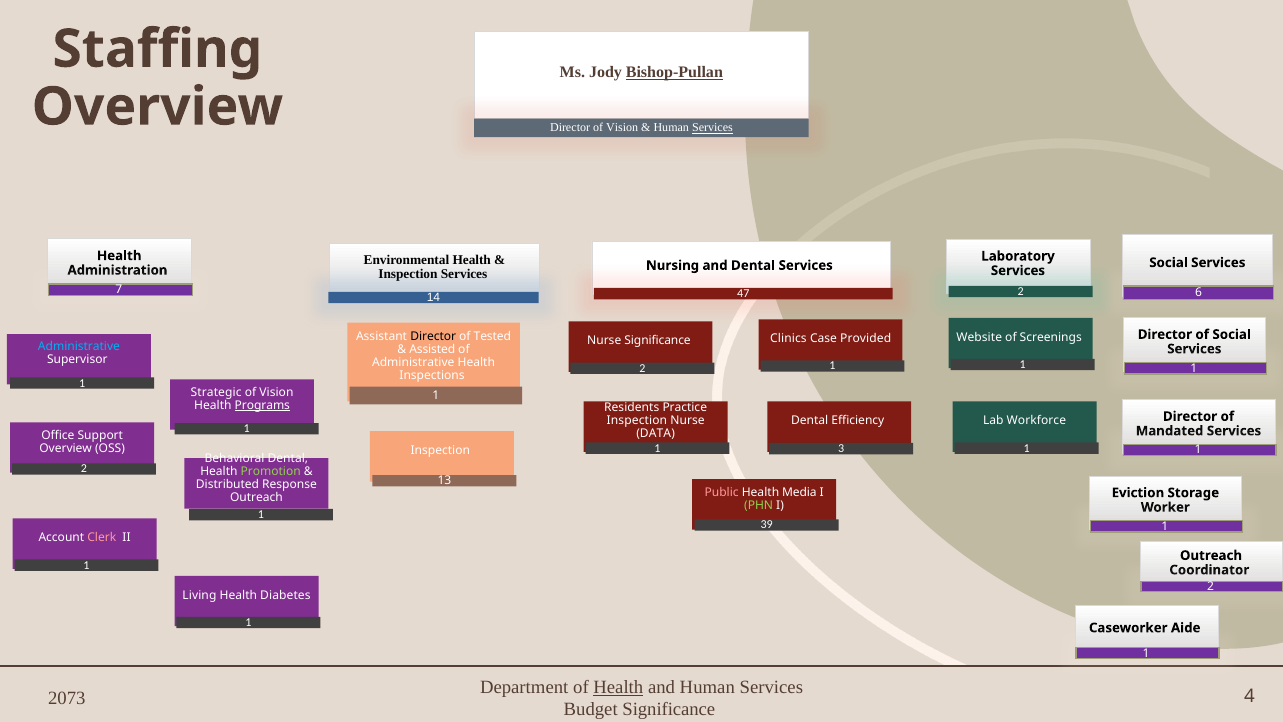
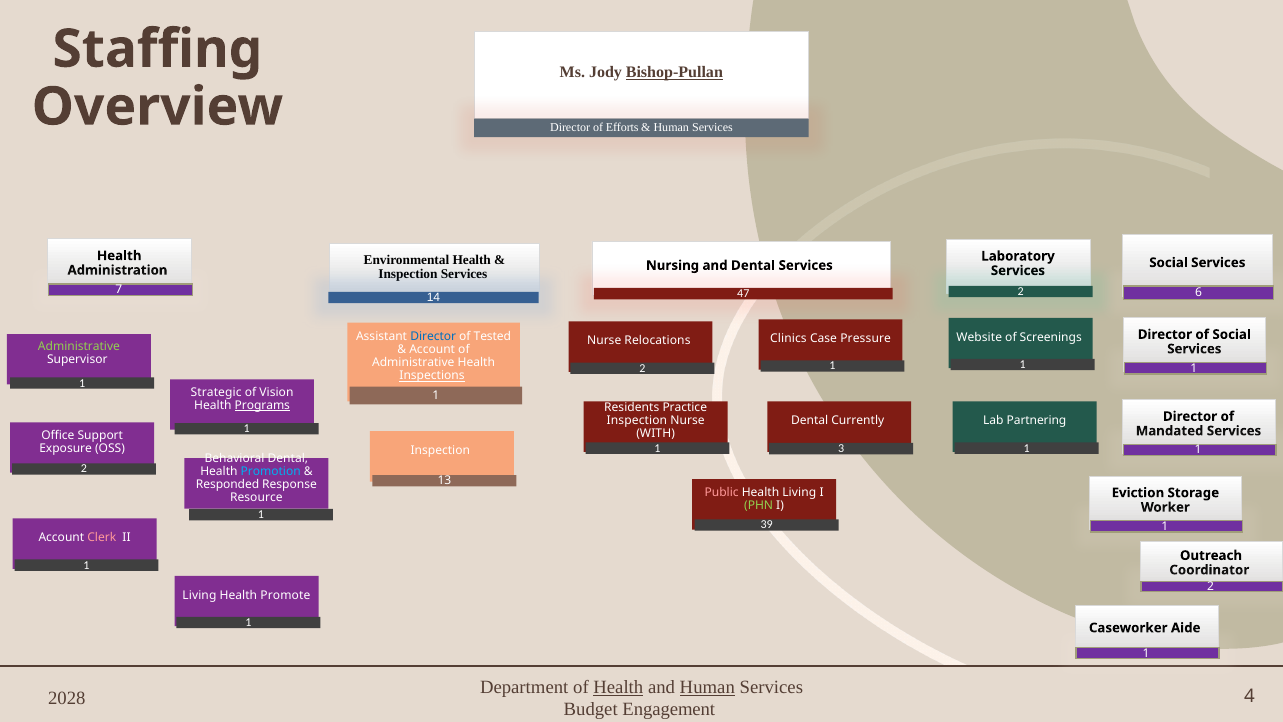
Director of Vision: Vision -> Efforts
Services at (712, 128) underline: present -> none
Director at (433, 337) colour: black -> blue
Provided: Provided -> Pressure
Nurse Significance: Significance -> Relocations
Administrative at (79, 347) colour: light blue -> light green
Assisted at (432, 350): Assisted -> Account
Inspections underline: none -> present
Efficiency: Efficiency -> Currently
Workforce: Workforce -> Partnering
DATA: DATA -> WITH
Overview at (66, 448): Overview -> Exposure
Promotion colour: light green -> light blue
Distributed: Distributed -> Responded
Health Media: Media -> Living
Outreach at (256, 497): Outreach -> Resource
Diabetes: Diabetes -> Promote
Human at (707, 687) underline: none -> present
2073: 2073 -> 2028
Budget Significance: Significance -> Engagement
